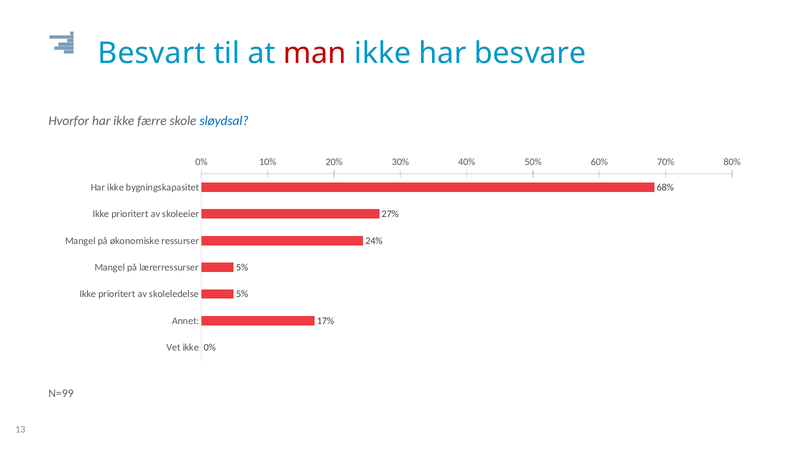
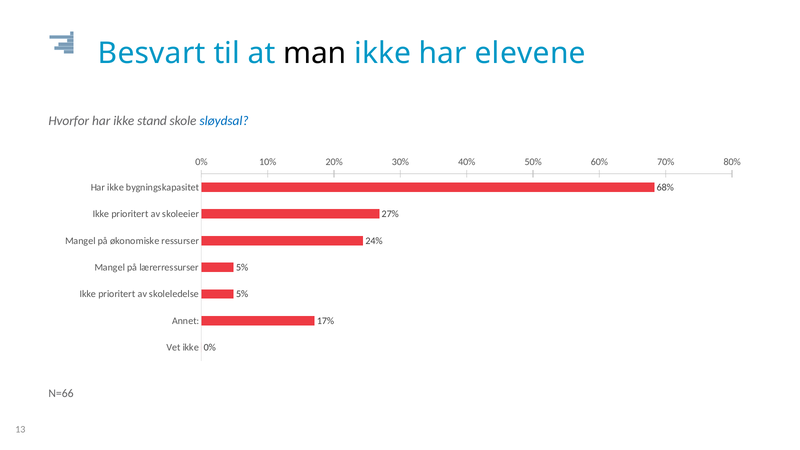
man colour: red -> black
besvare: besvare -> elevene
færre: færre -> stand
N=99: N=99 -> N=66
